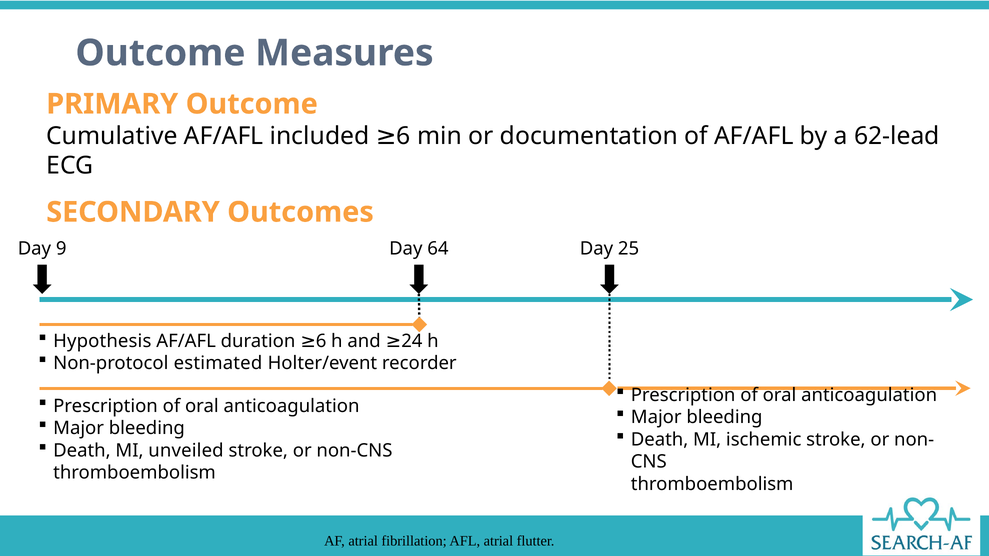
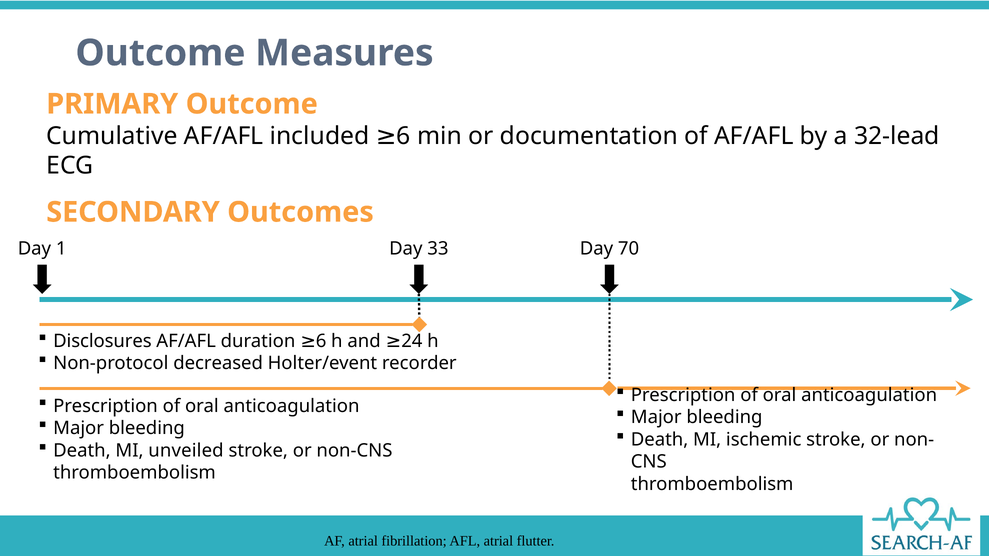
62-lead: 62-lead -> 32-lead
9: 9 -> 1
64: 64 -> 33
25: 25 -> 70
Hypothesis: Hypothesis -> Disclosures
estimated: estimated -> decreased
